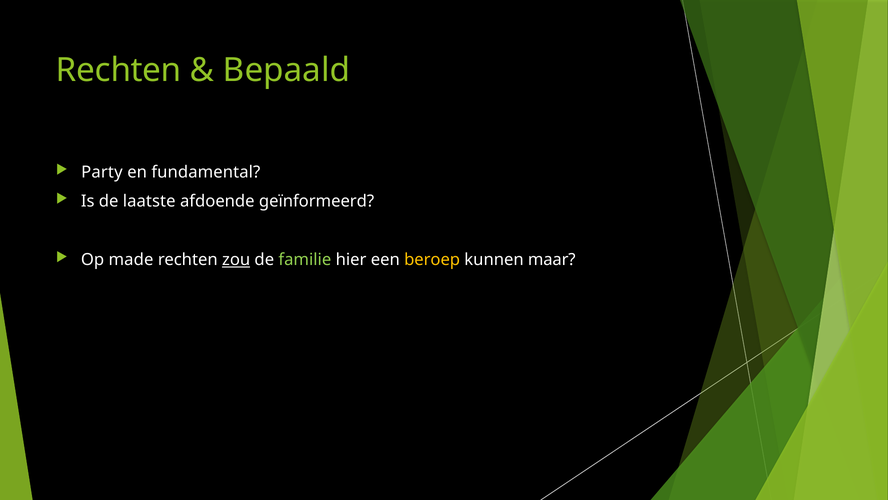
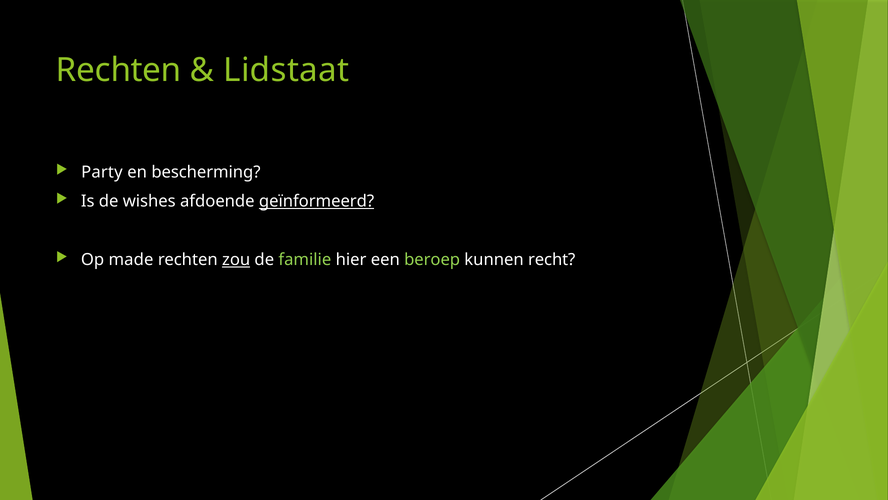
Bepaald: Bepaald -> Lidstaat
fundamental: fundamental -> bescherming
laatste: laatste -> wishes
geïnformeerd underline: none -> present
beroep colour: yellow -> light green
maar: maar -> recht
